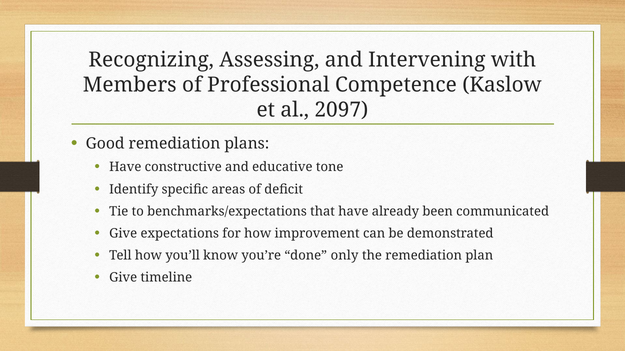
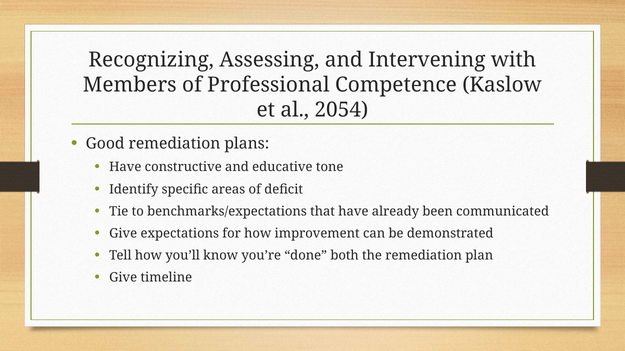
2097: 2097 -> 2054
only: only -> both
